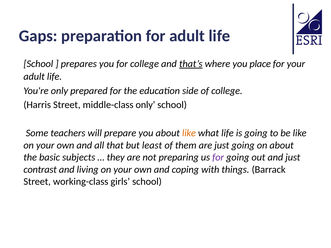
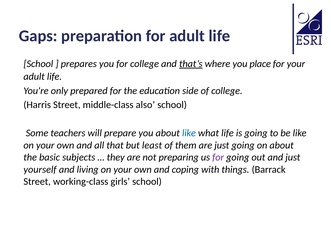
middle-class only: only -> also
like at (189, 133) colour: orange -> blue
contrast: contrast -> yourself
